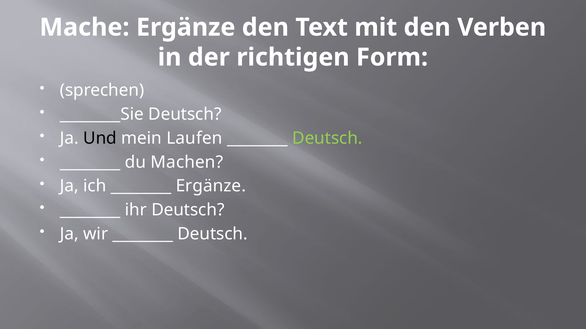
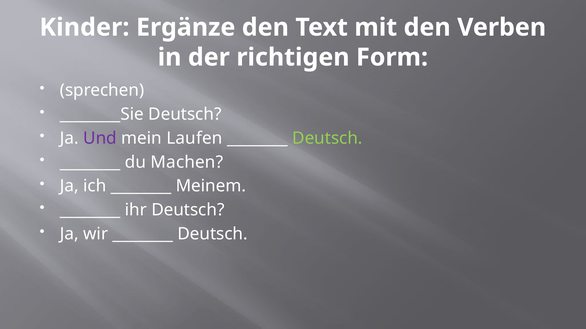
Mache: Mache -> Kinder
Und colour: black -> purple
Ergänze at (211, 186): Ergänze -> Meinem
